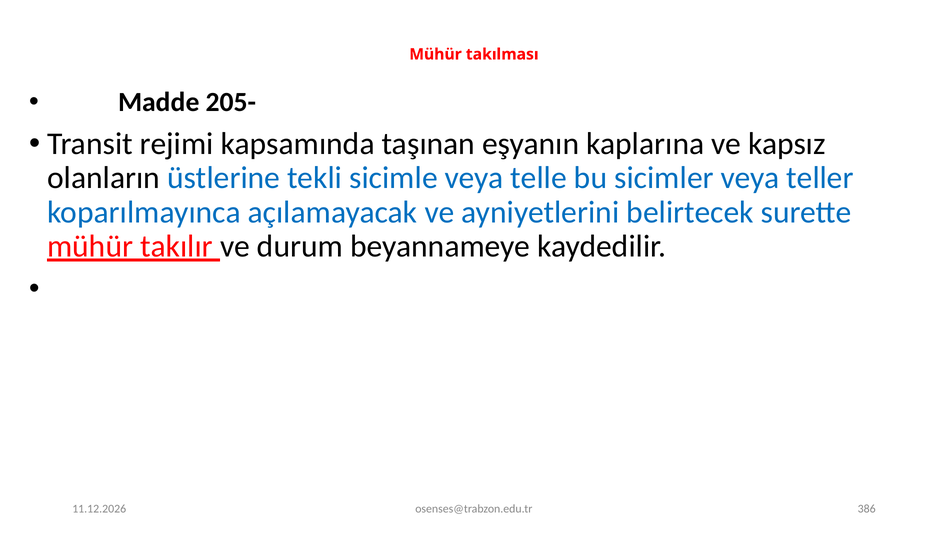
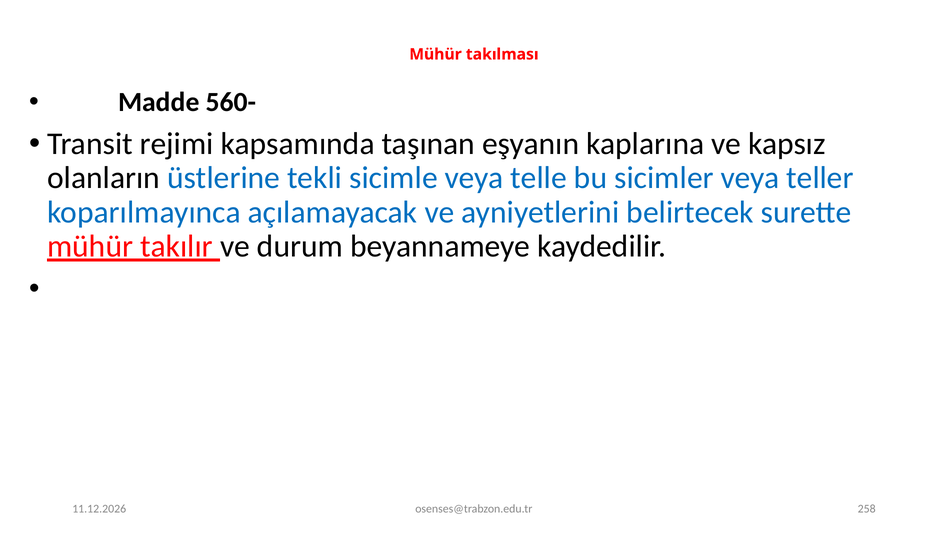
205-: 205- -> 560-
386: 386 -> 258
